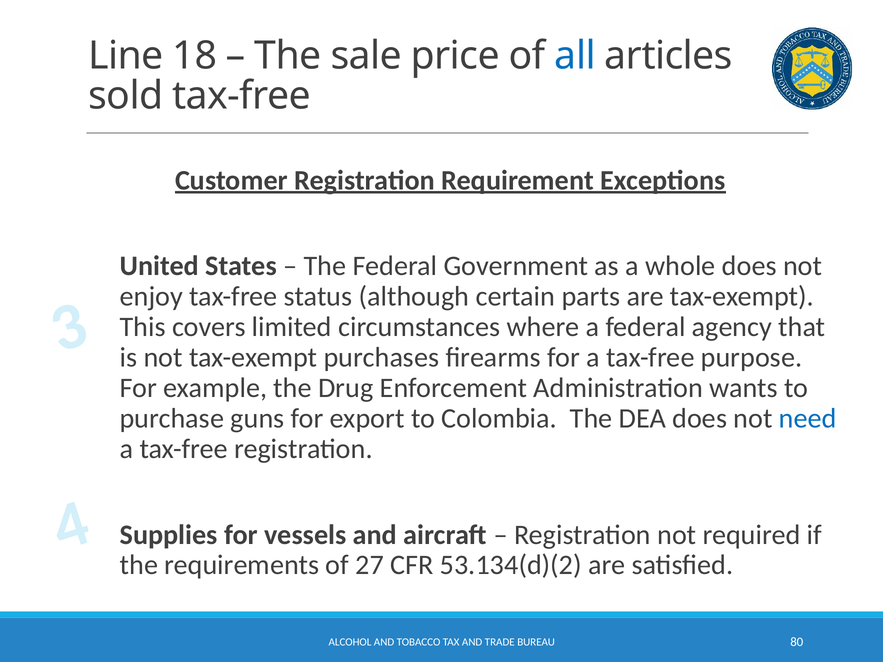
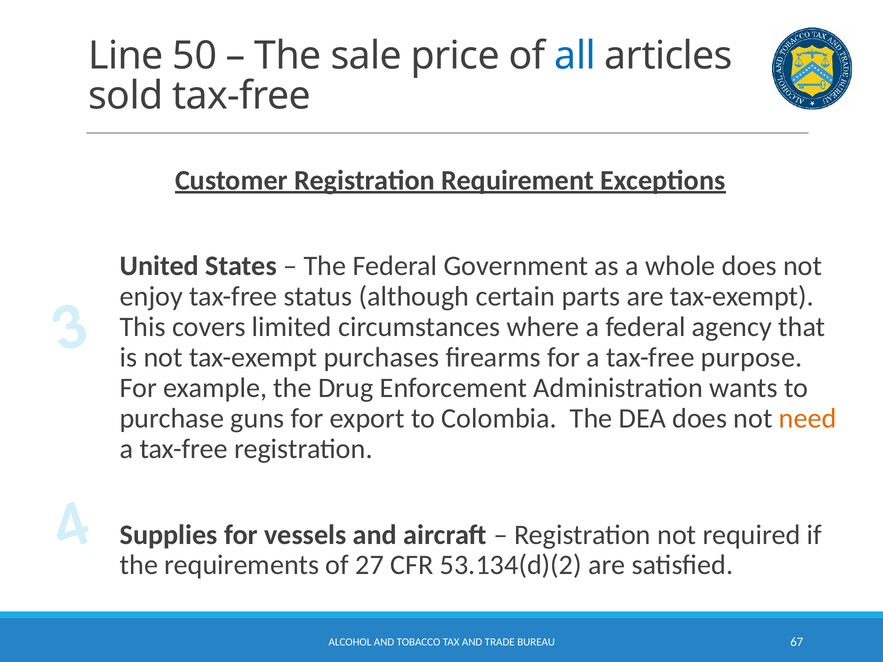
18: 18 -> 50
need colour: blue -> orange
80: 80 -> 67
